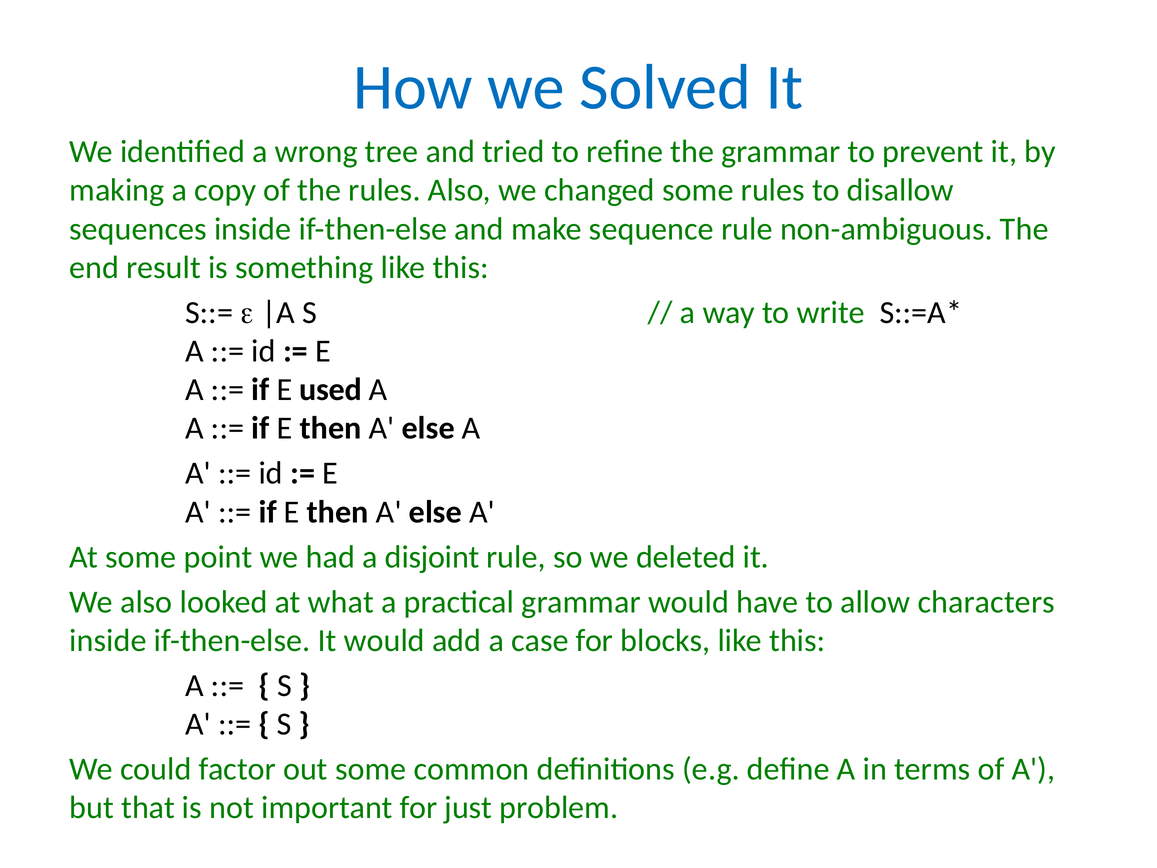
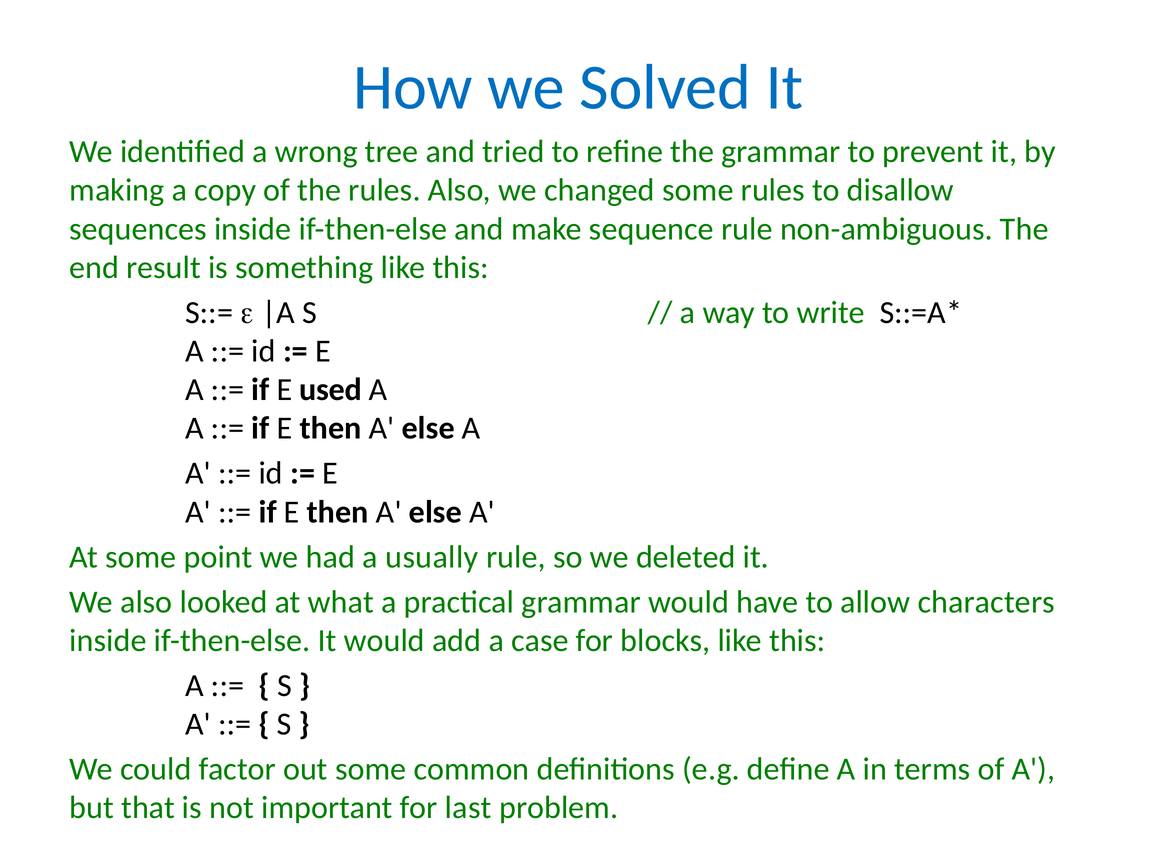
disjoint: disjoint -> usually
just: just -> last
